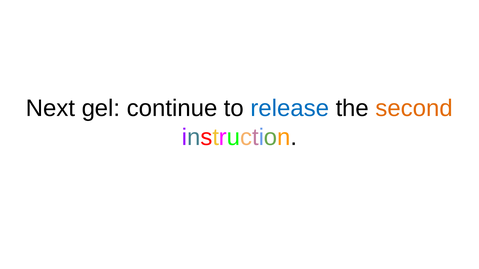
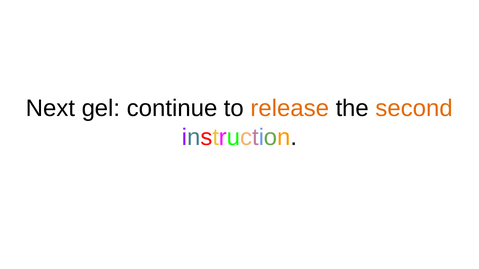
release colour: blue -> orange
